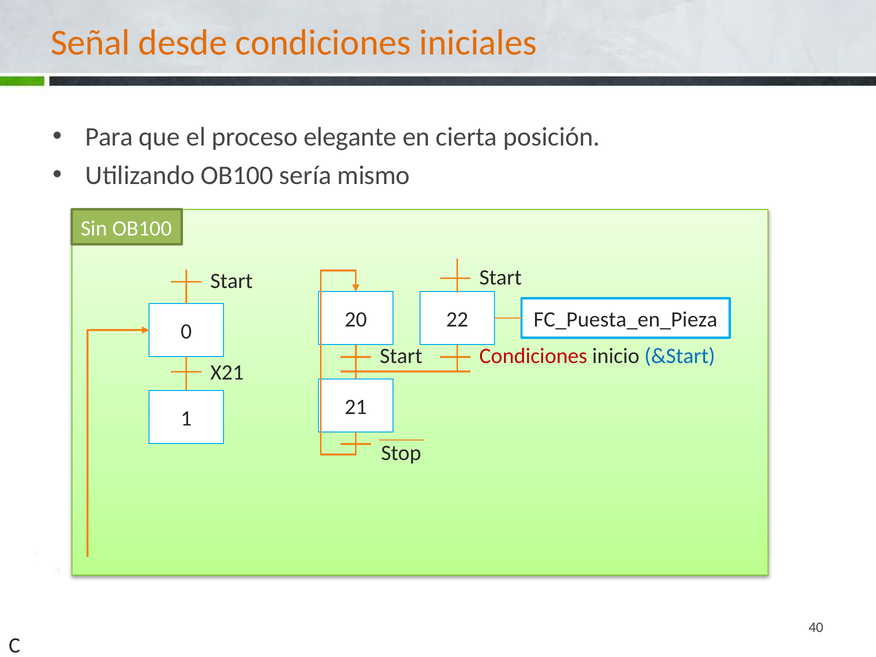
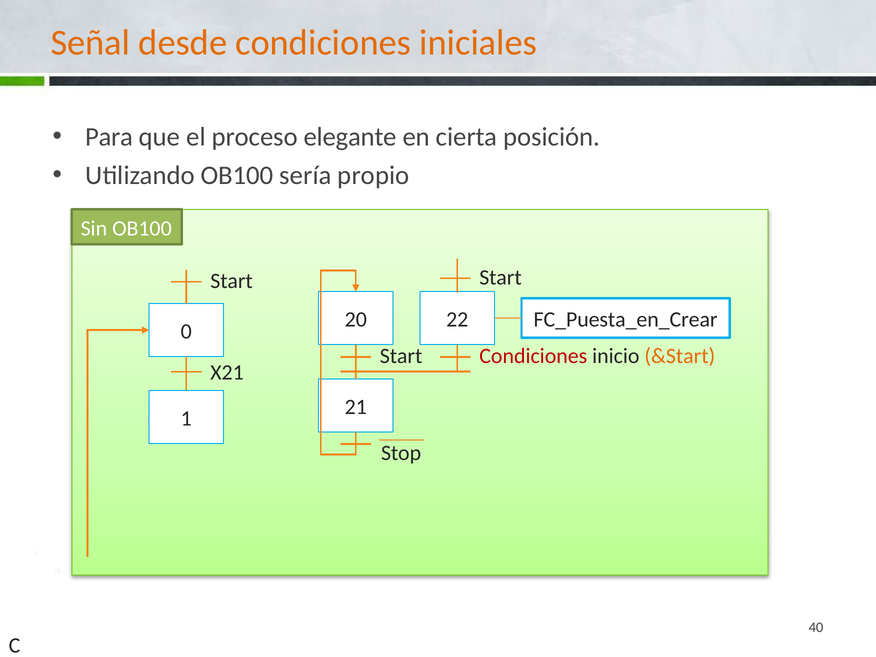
mismo: mismo -> propio
FC_Puesta_en_Pieza: FC_Puesta_en_Pieza -> FC_Puesta_en_Crear
&Start colour: blue -> orange
